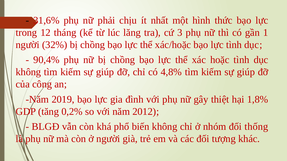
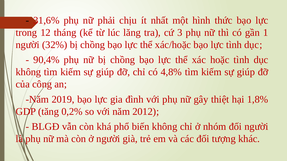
đối thống: thống -> người
